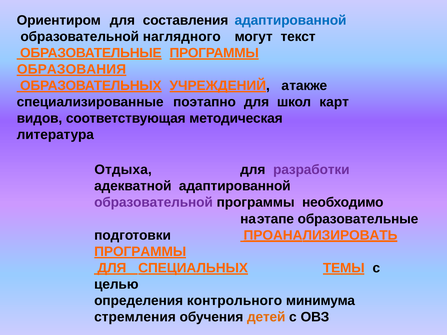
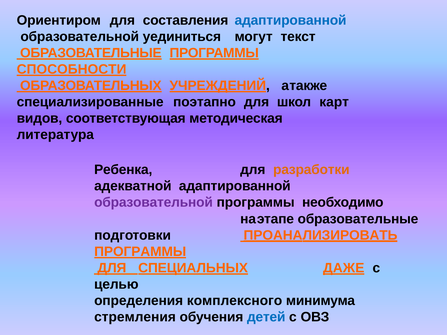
наглядного: наглядного -> уединиться
ОБРАЗОВАНИЯ: ОБРАЗОВАНИЯ -> СПОСОБНОСТИ
Отдыха: Отдыха -> Ребенка
разработки colour: purple -> orange
ТЕМЫ: ТЕМЫ -> ДАЖЕ
контрольного: контрольного -> комплексного
детей colour: orange -> blue
